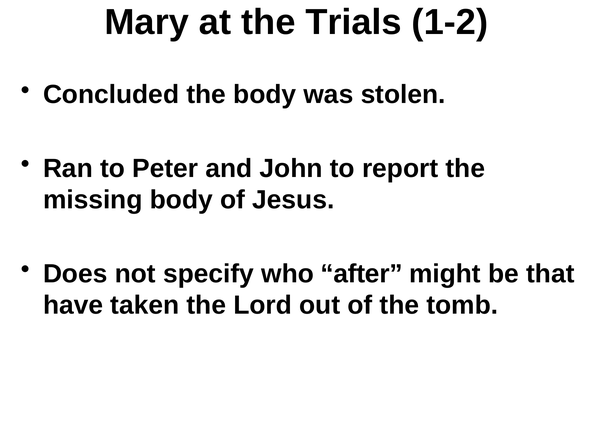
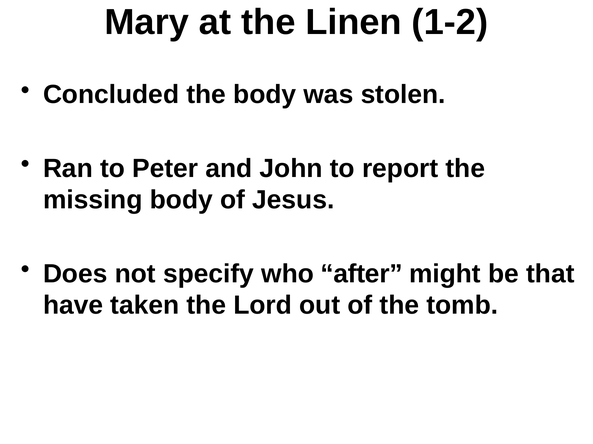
Trials: Trials -> Linen
